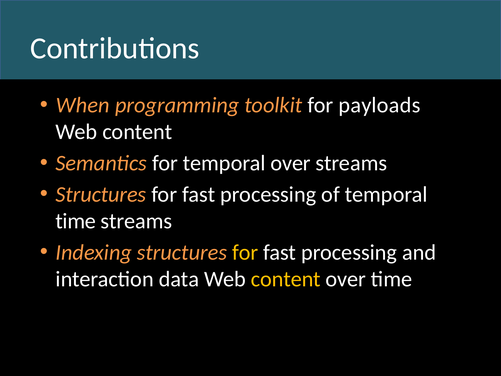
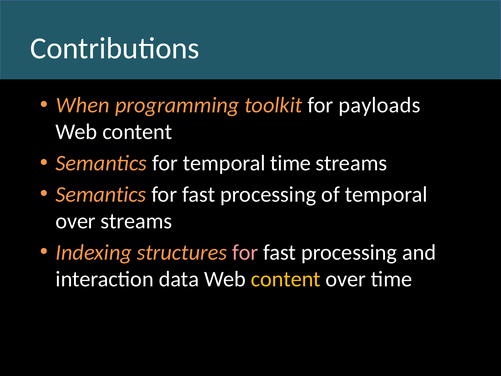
temporal over: over -> time
Structures at (101, 194): Structures -> Semantics
time at (76, 221): time -> over
for at (245, 252) colour: yellow -> pink
